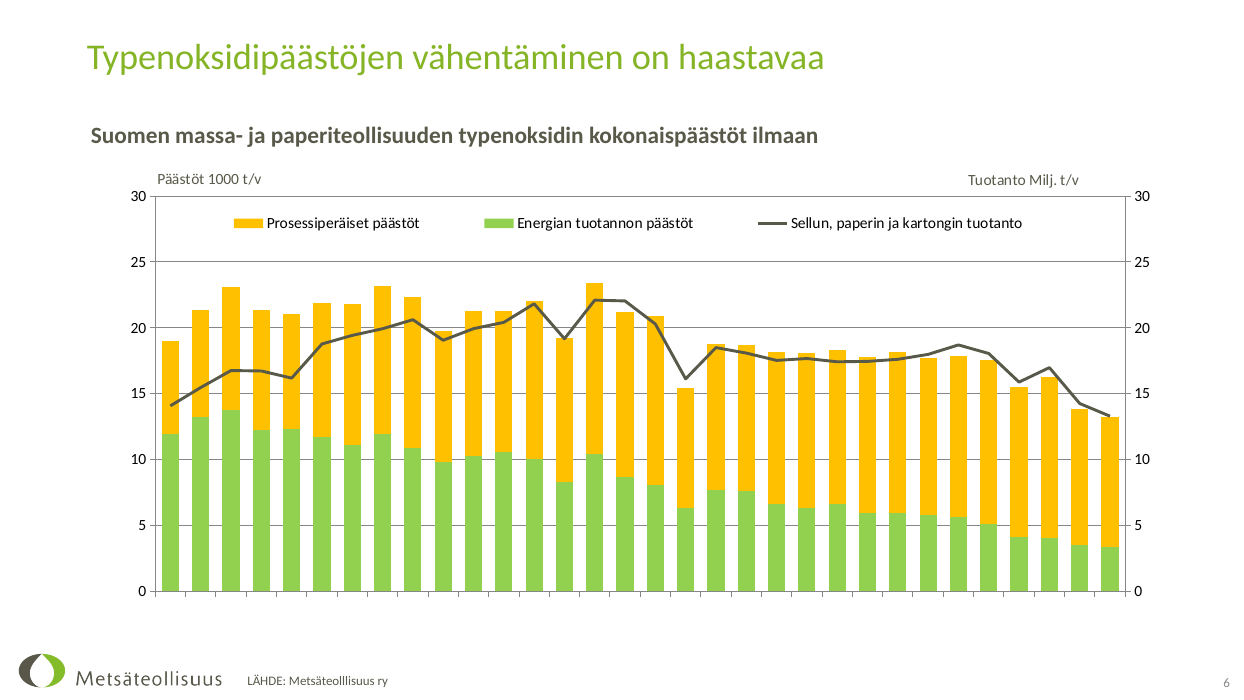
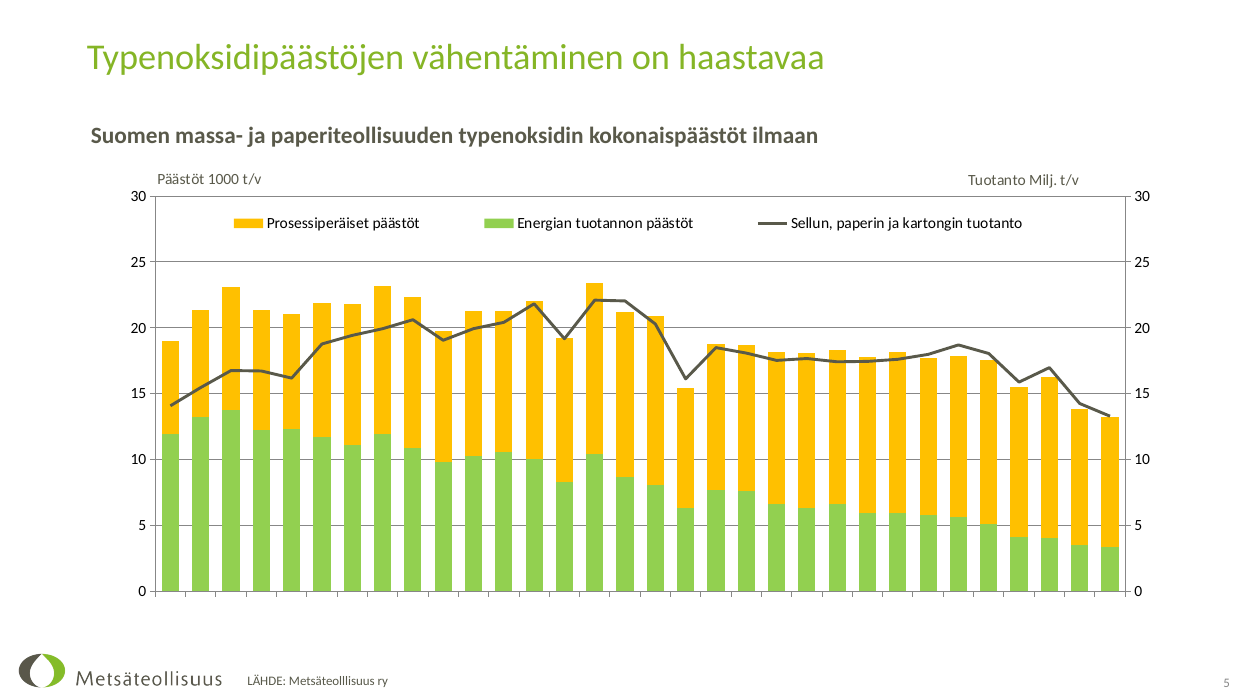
6 at (1227, 683): 6 -> 5
